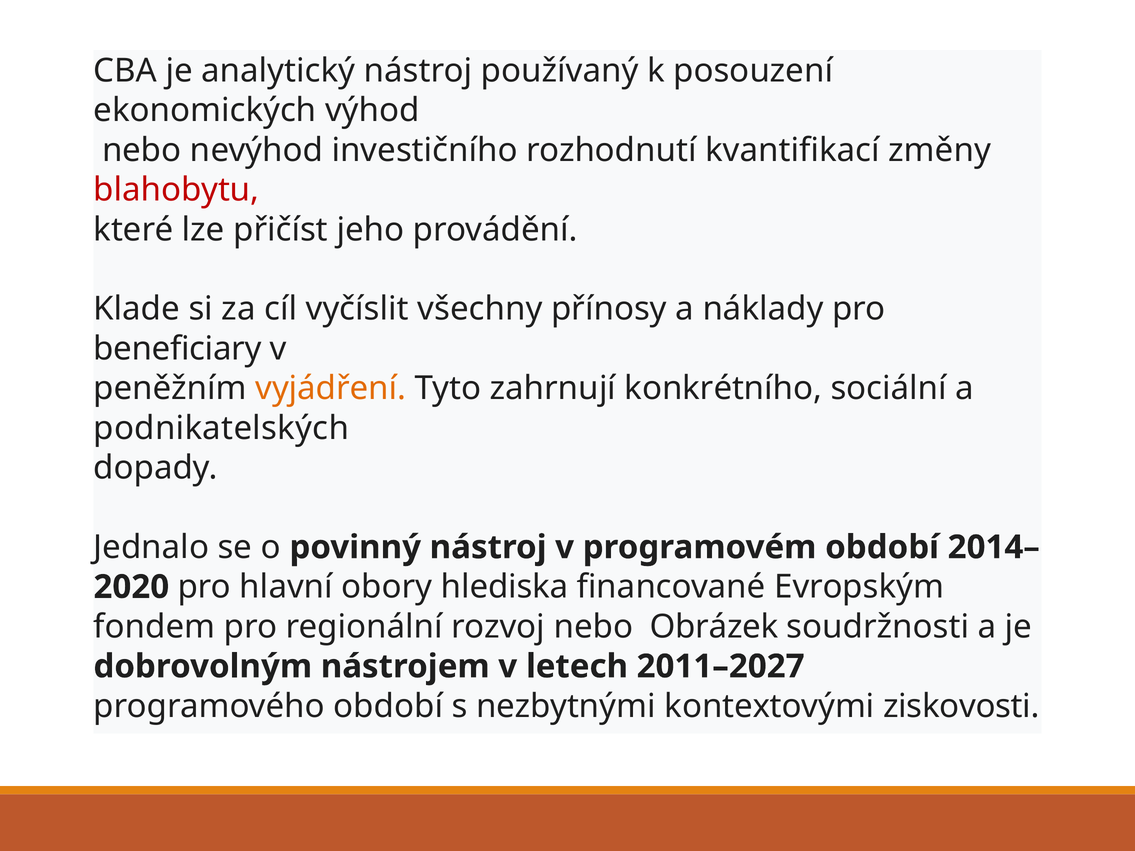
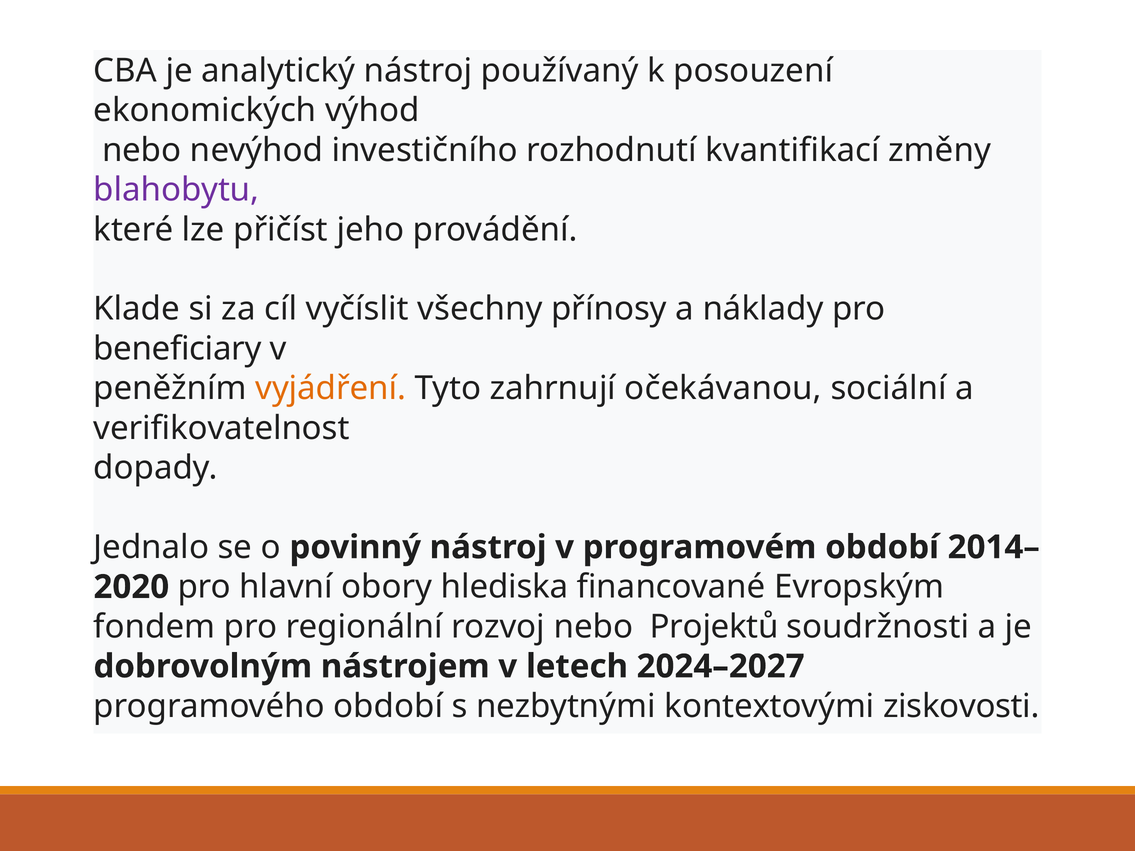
blahobytu colour: red -> purple
konkrétního: konkrétního -> očekávanou
podnikatelských: podnikatelských -> verifikovatelnost
Obrázek: Obrázek -> Projektů
2011–2027: 2011–2027 -> 2024–2027
